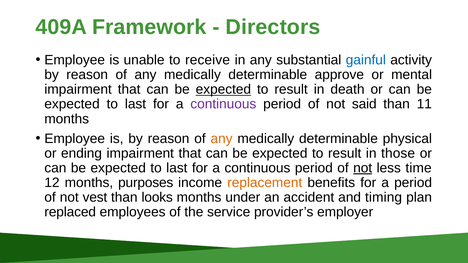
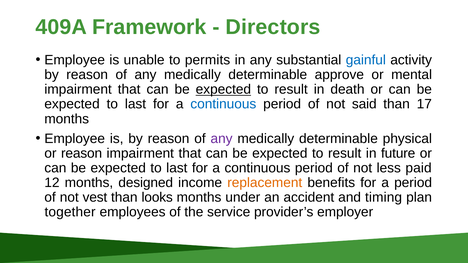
receive: receive -> permits
continuous at (223, 104) colour: purple -> blue
11: 11 -> 17
any at (222, 139) colour: orange -> purple
or ending: ending -> reason
those: those -> future
not at (363, 168) underline: present -> none
time: time -> paid
purposes: purposes -> designed
replaced: replaced -> together
